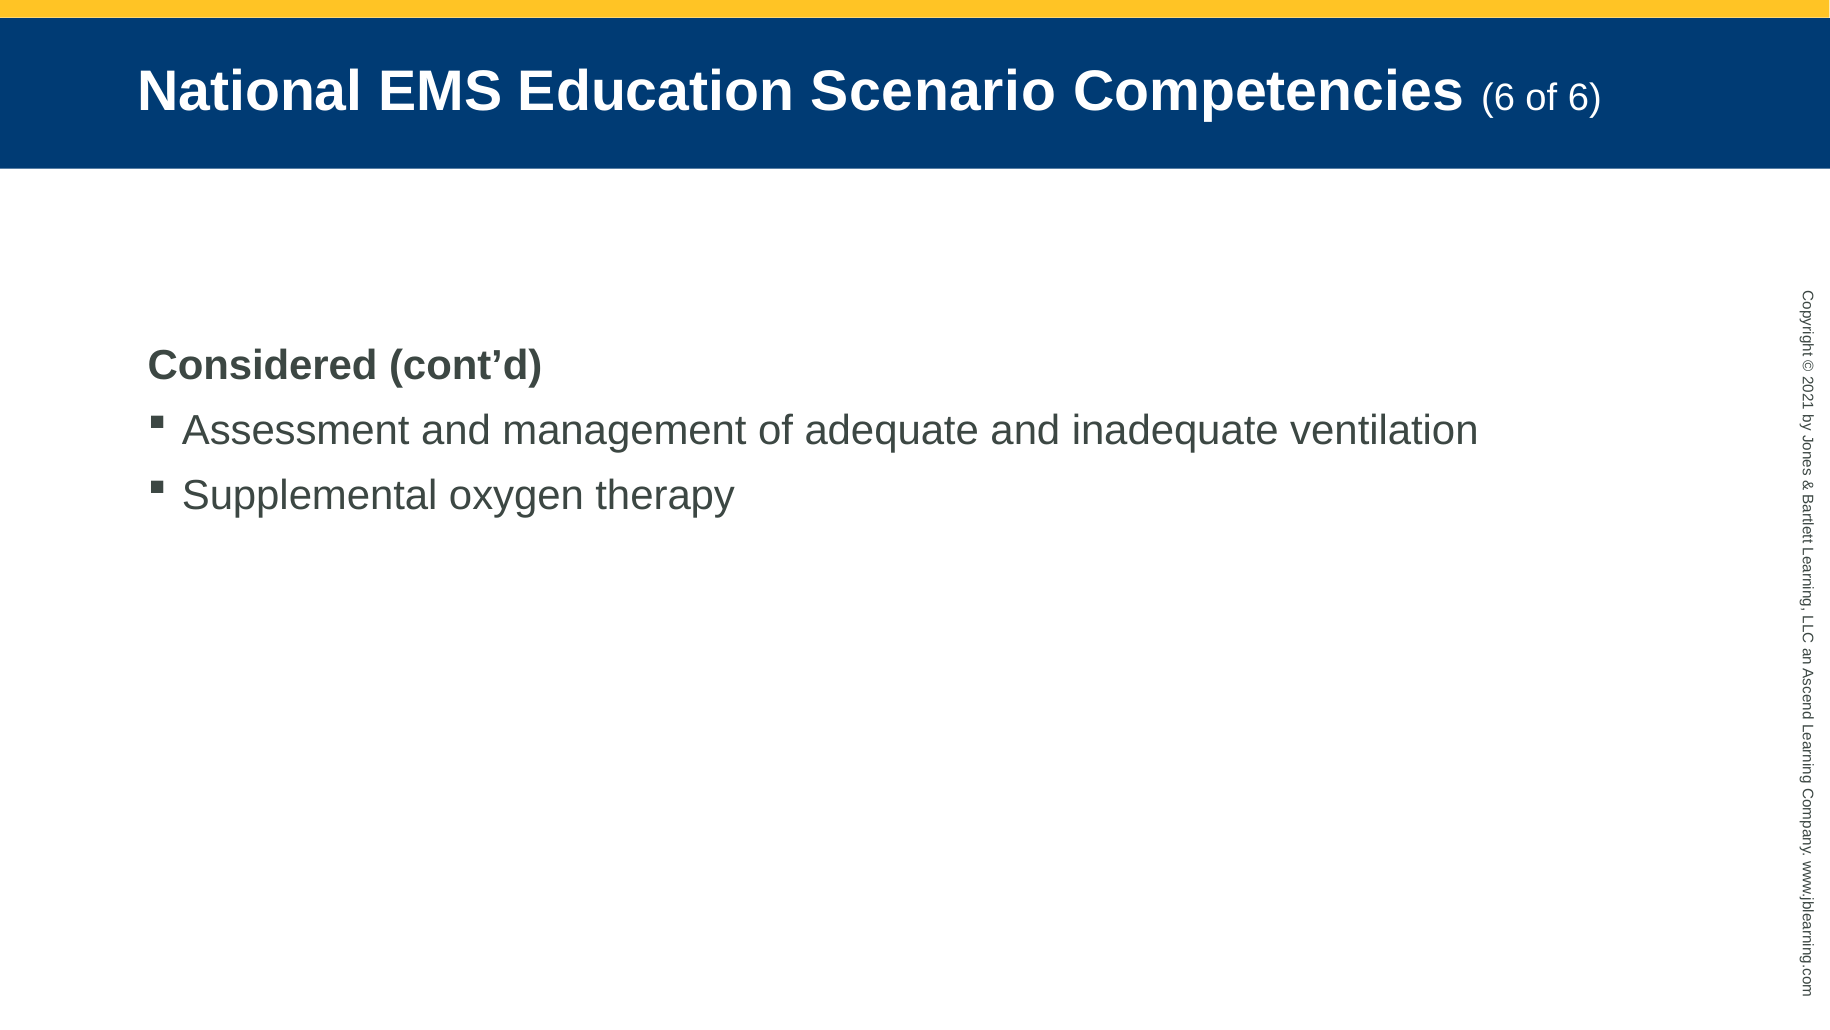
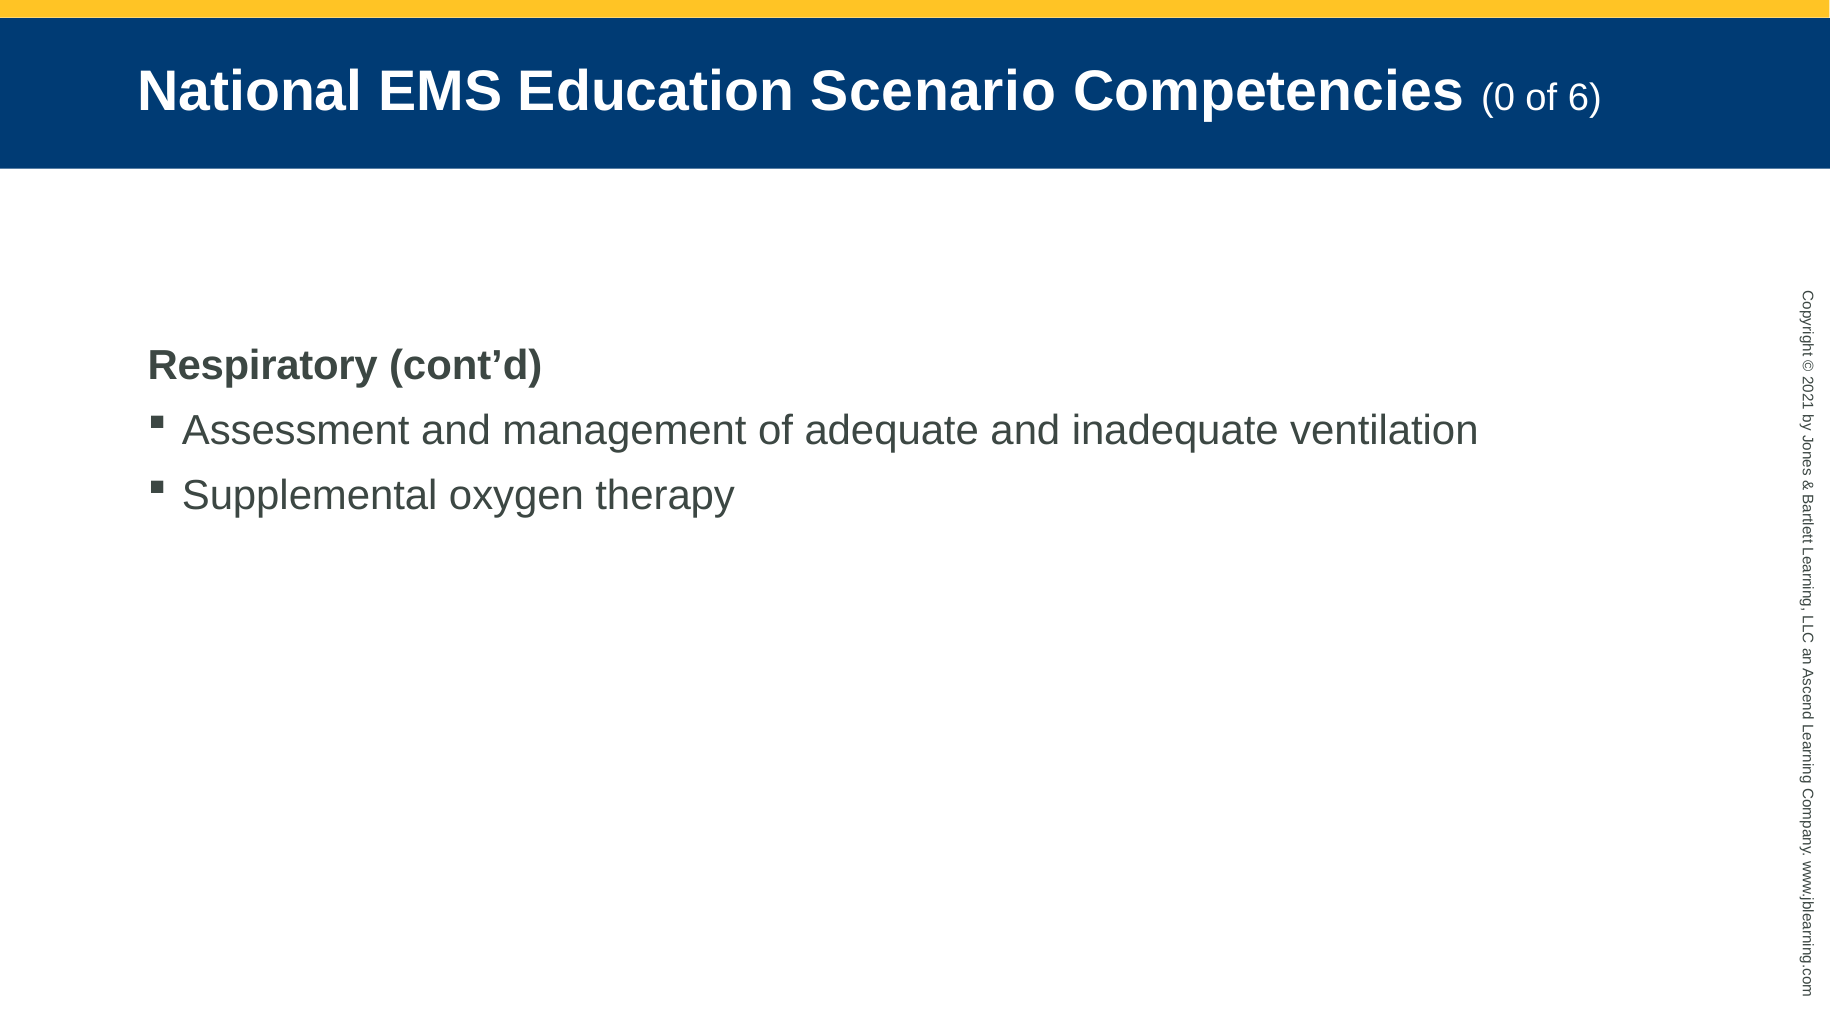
Competencies 6: 6 -> 0
Considered: Considered -> Respiratory
